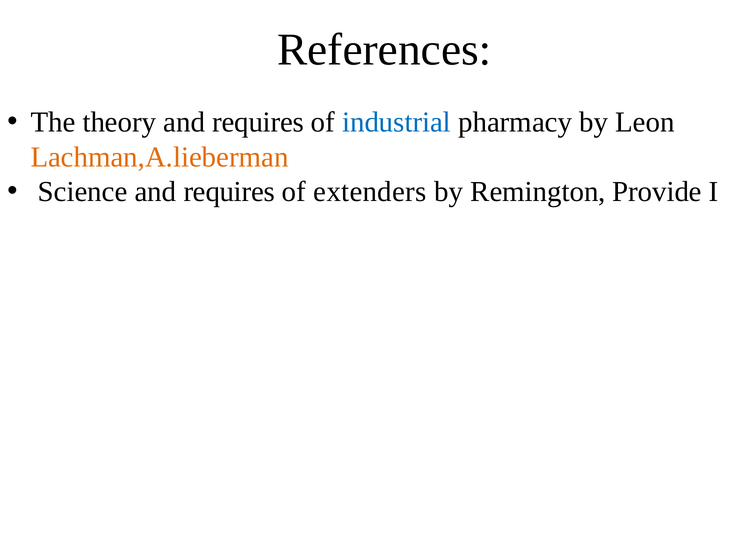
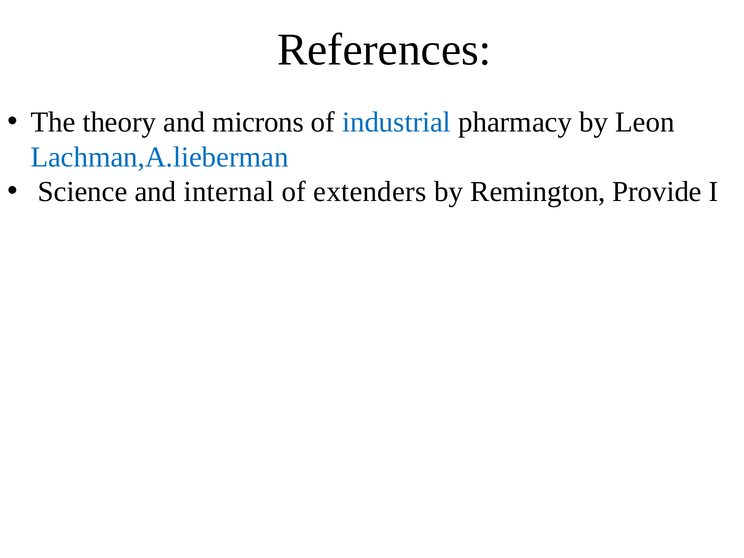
theory and requires: requires -> microns
Lachman,A.lieberman colour: orange -> blue
Science and requires: requires -> internal
